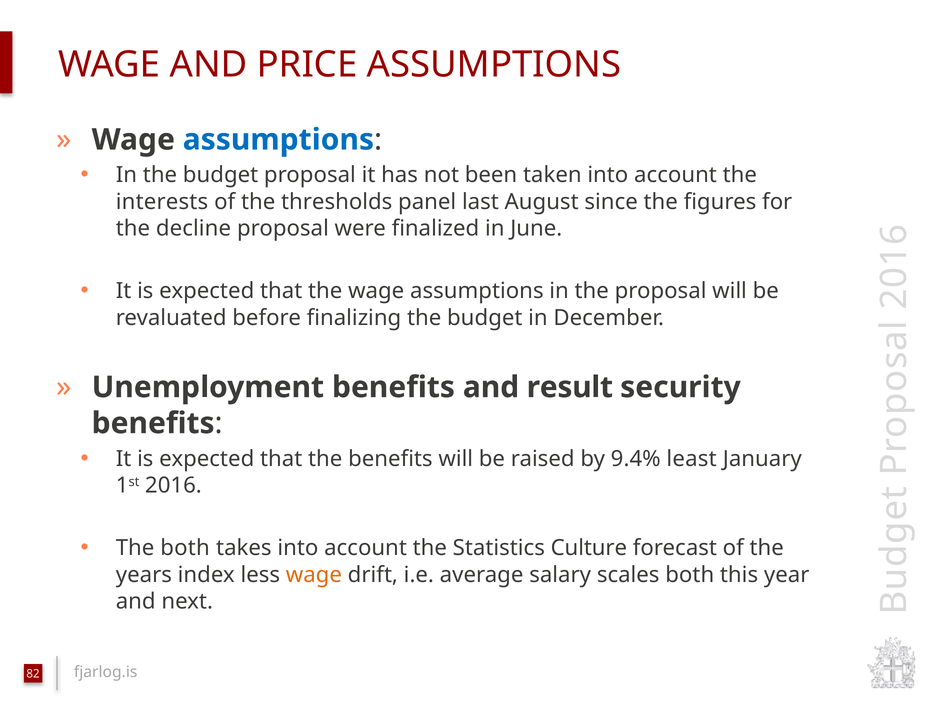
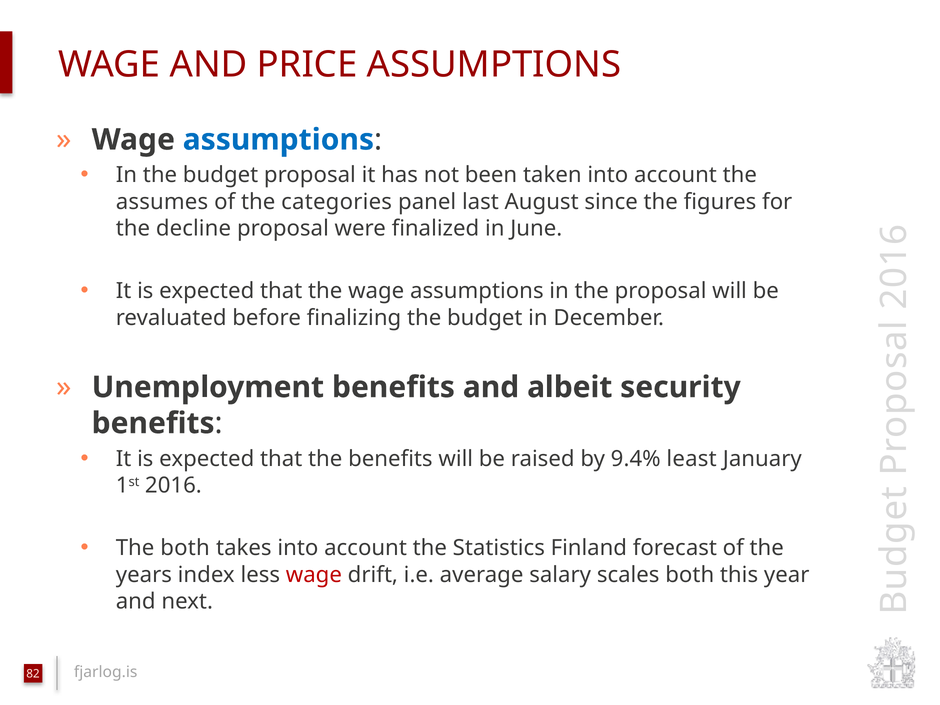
interests: interests -> assumes
thresholds: thresholds -> categories
result: result -> albeit
Culture: Culture -> Finland
wage at (314, 575) colour: orange -> red
